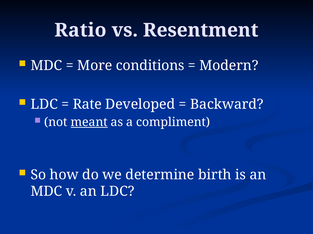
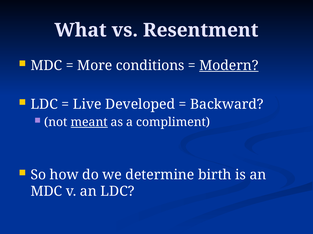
Ratio: Ratio -> What
Modern underline: none -> present
Rate: Rate -> Live
